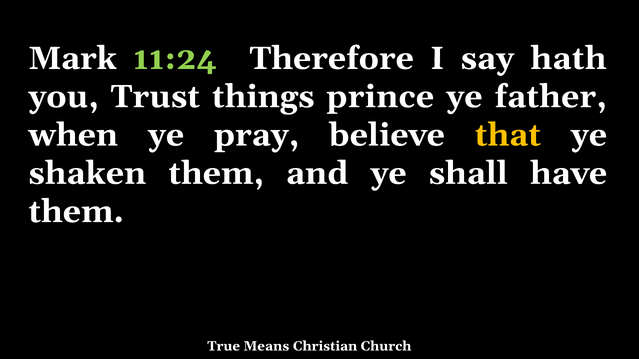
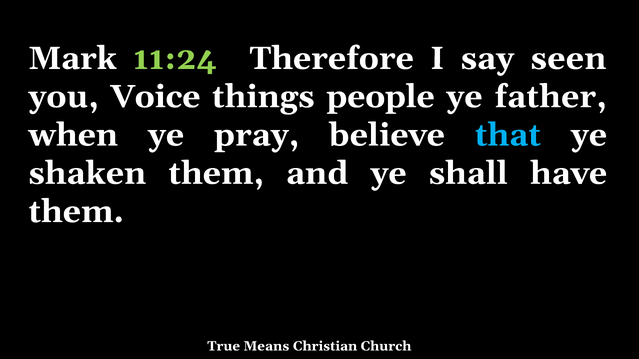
hath: hath -> seen
Trust: Trust -> Voice
prince: prince -> people
that colour: yellow -> light blue
